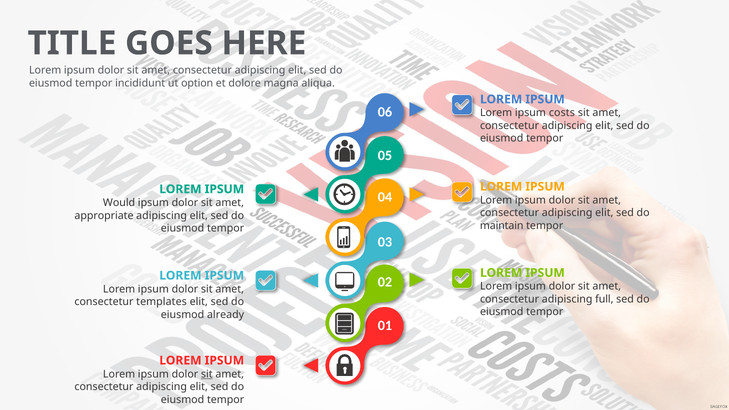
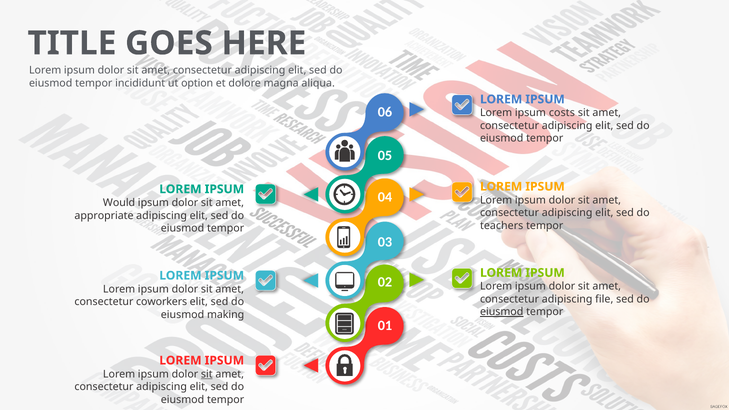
maintain: maintain -> teachers
full: full -> file
templates: templates -> coworkers
eiusmod at (502, 312) underline: none -> present
already: already -> making
